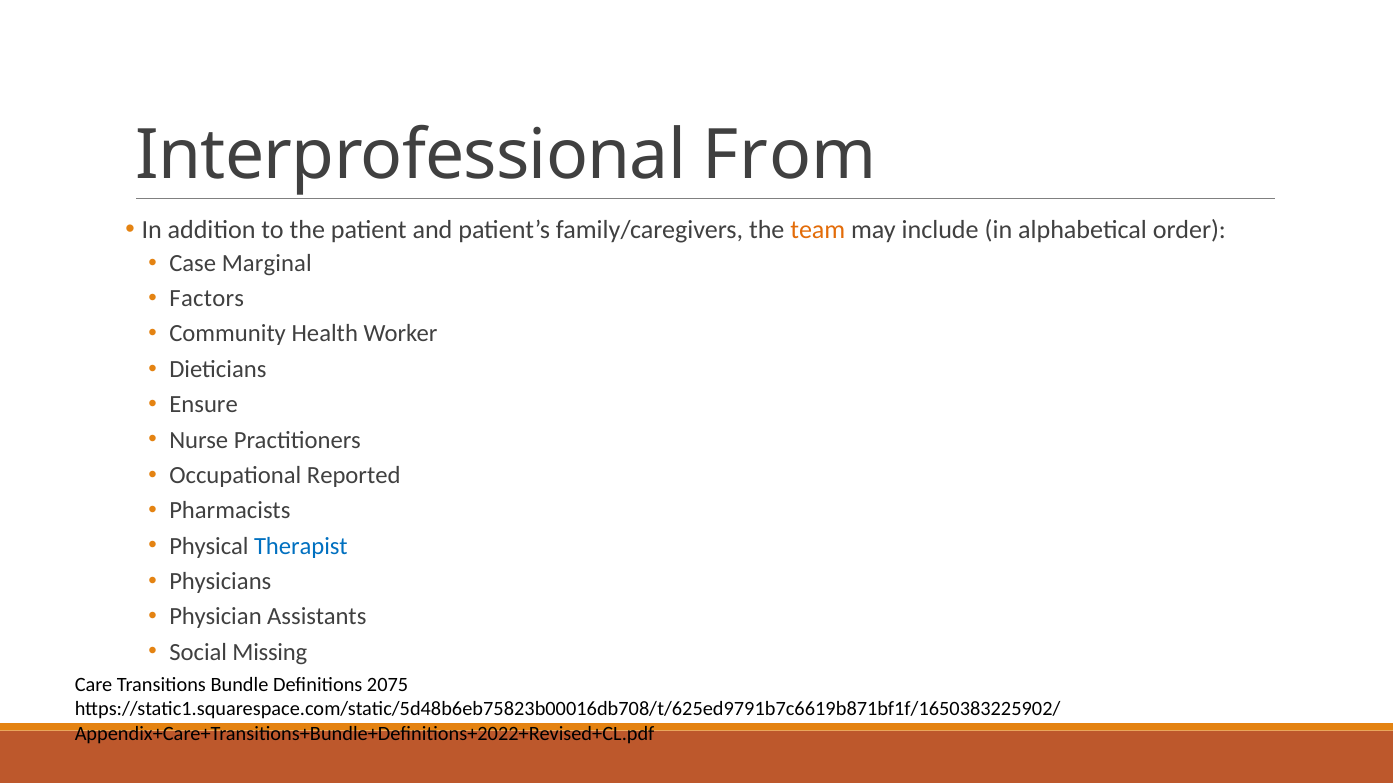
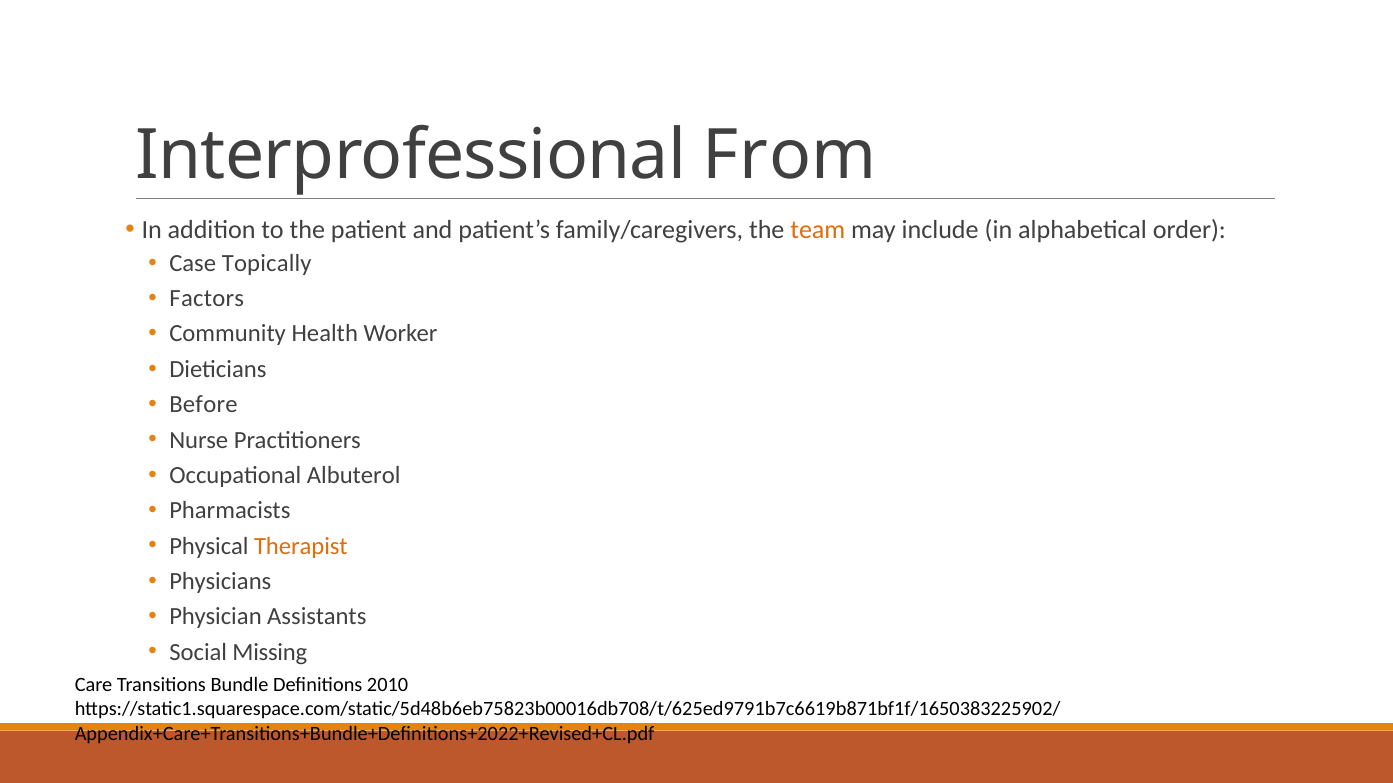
Marginal: Marginal -> Topically
Ensure: Ensure -> Before
Reported: Reported -> Albuterol
Therapist colour: blue -> orange
2075: 2075 -> 2010
